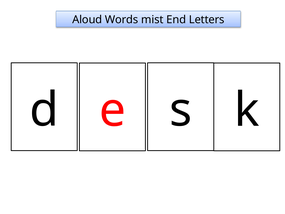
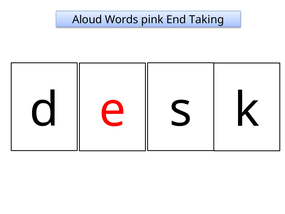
mist: mist -> pink
Letters: Letters -> Taking
